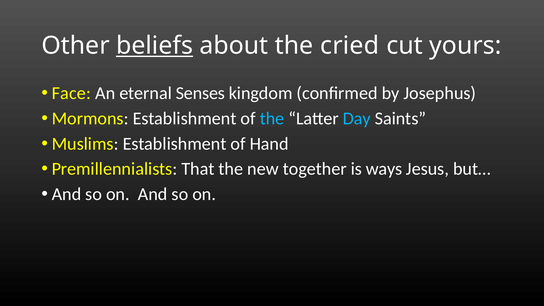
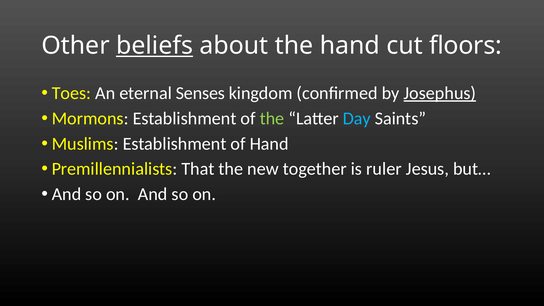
the cried: cried -> hand
yours: yours -> floors
Face: Face -> Toes
Josephus underline: none -> present
the at (272, 118) colour: light blue -> light green
ways: ways -> ruler
